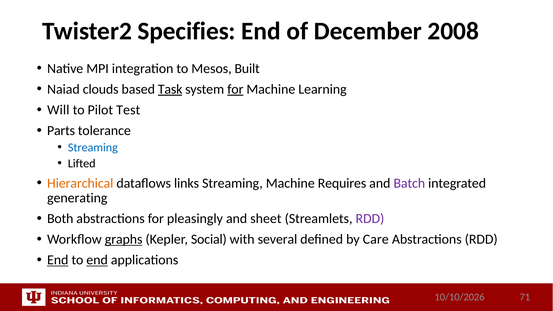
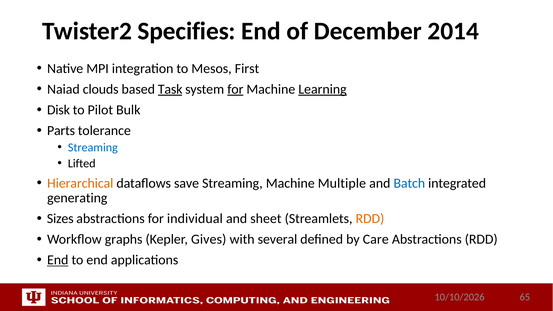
2008: 2008 -> 2014
Built: Built -> First
Learning underline: none -> present
Will: Will -> Disk
Test: Test -> Bulk
links: links -> save
Requires: Requires -> Multiple
Batch colour: purple -> blue
Both: Both -> Sizes
pleasingly: pleasingly -> individual
RDD at (370, 219) colour: purple -> orange
graphs underline: present -> none
Social: Social -> Gives
end at (97, 260) underline: present -> none
71: 71 -> 65
